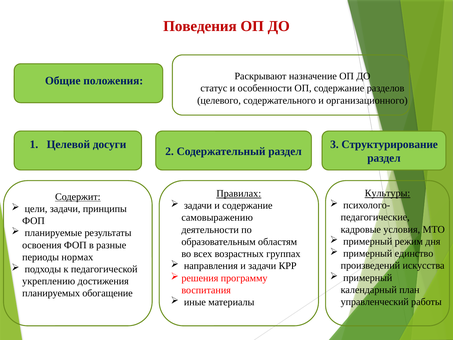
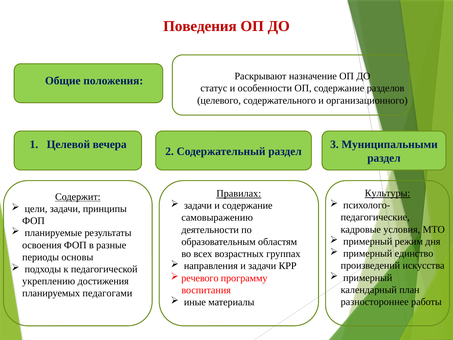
досуги: досуги -> вечера
Структурирование: Структурирование -> Муниципальными
нормах: нормах -> основы
решения: решения -> речевого
обогащение: обогащение -> педагогами
управленческий: управленческий -> разностороннее
